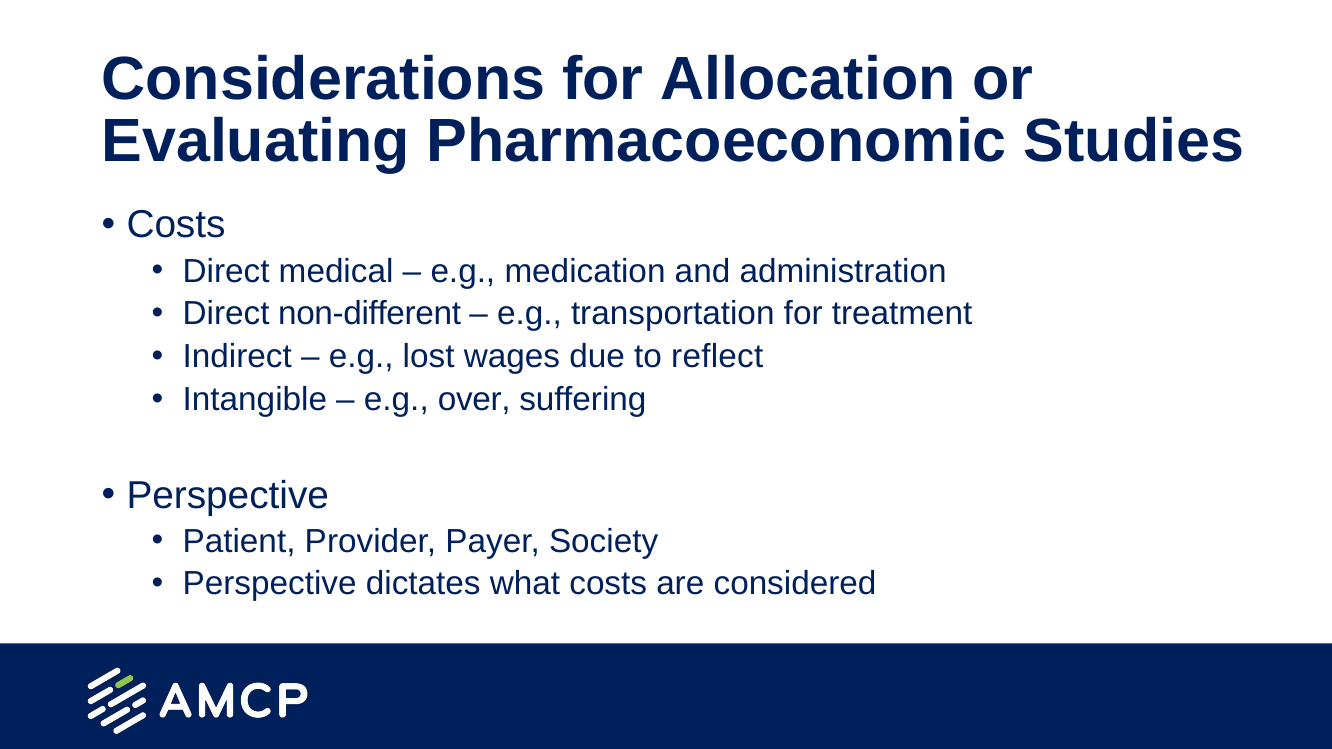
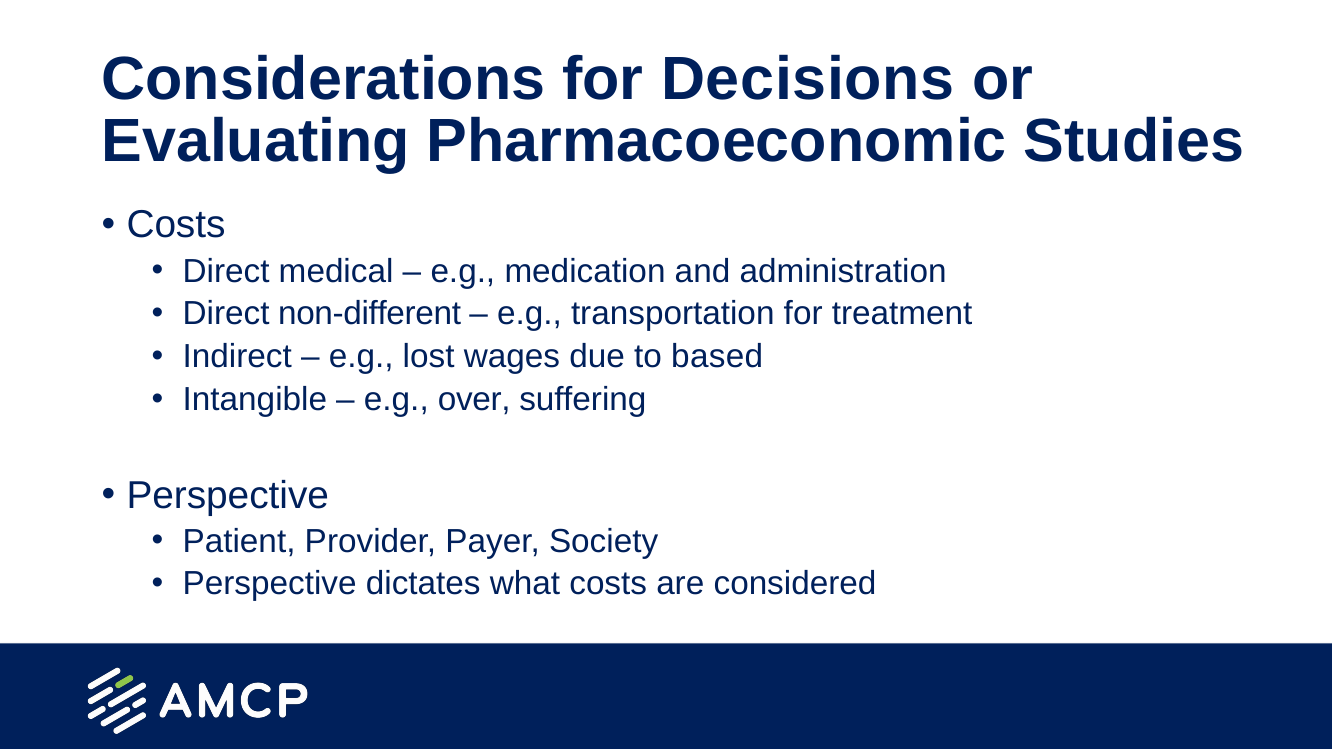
Allocation: Allocation -> Decisions
reflect: reflect -> based
